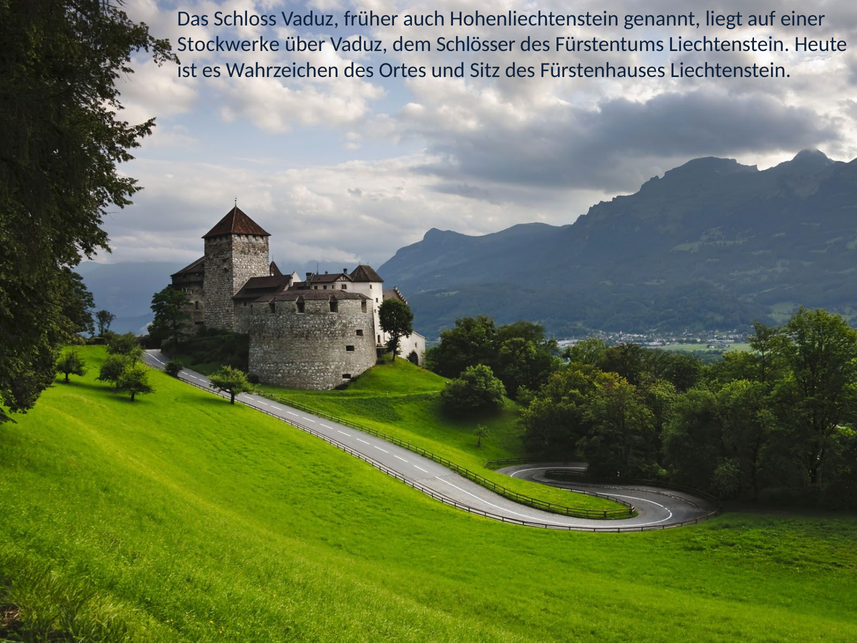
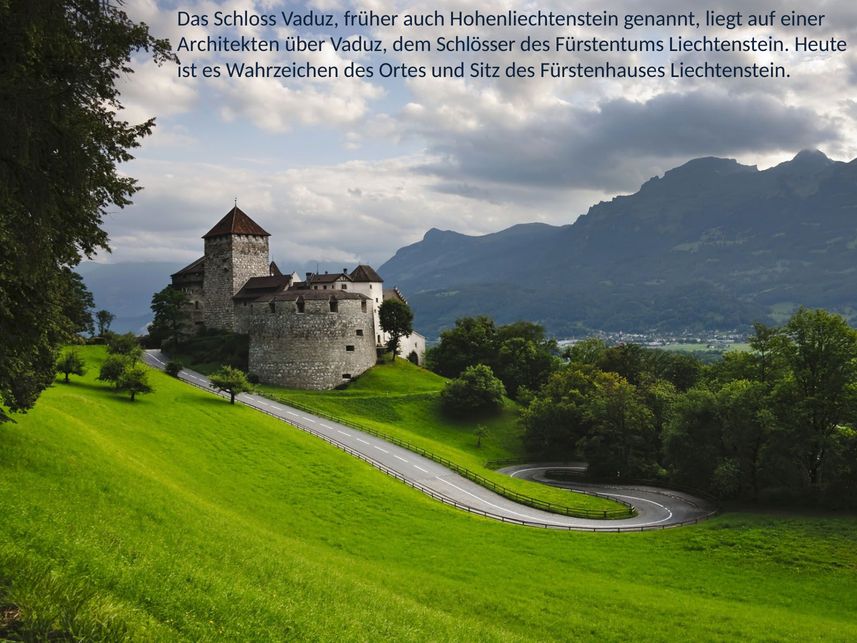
Stockwerke: Stockwerke -> Architekten
